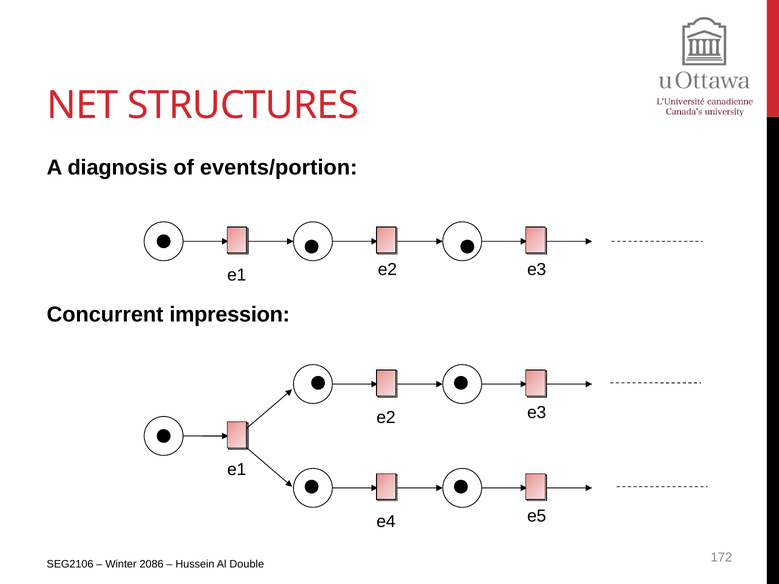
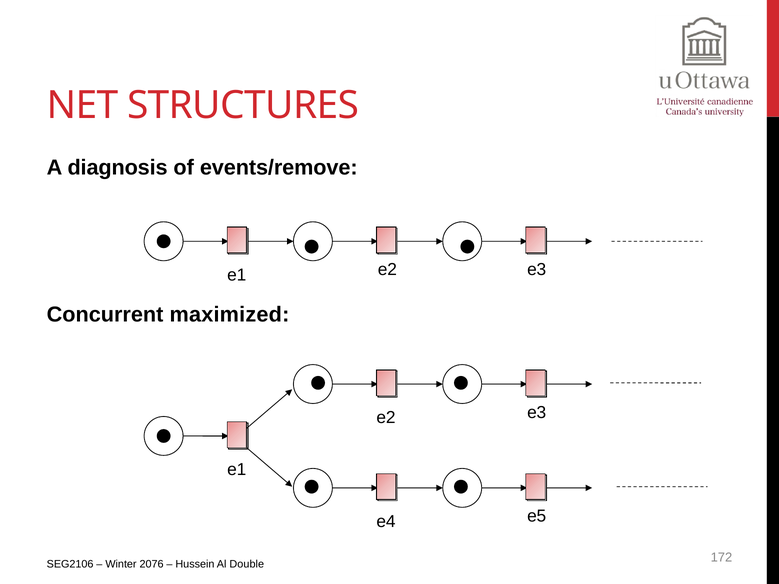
events/portion: events/portion -> events/remove
impression: impression -> maximized
2086: 2086 -> 2076
